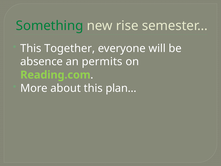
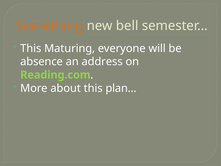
Something colour: green -> orange
rise: rise -> bell
Together: Together -> Maturing
permits: permits -> address
